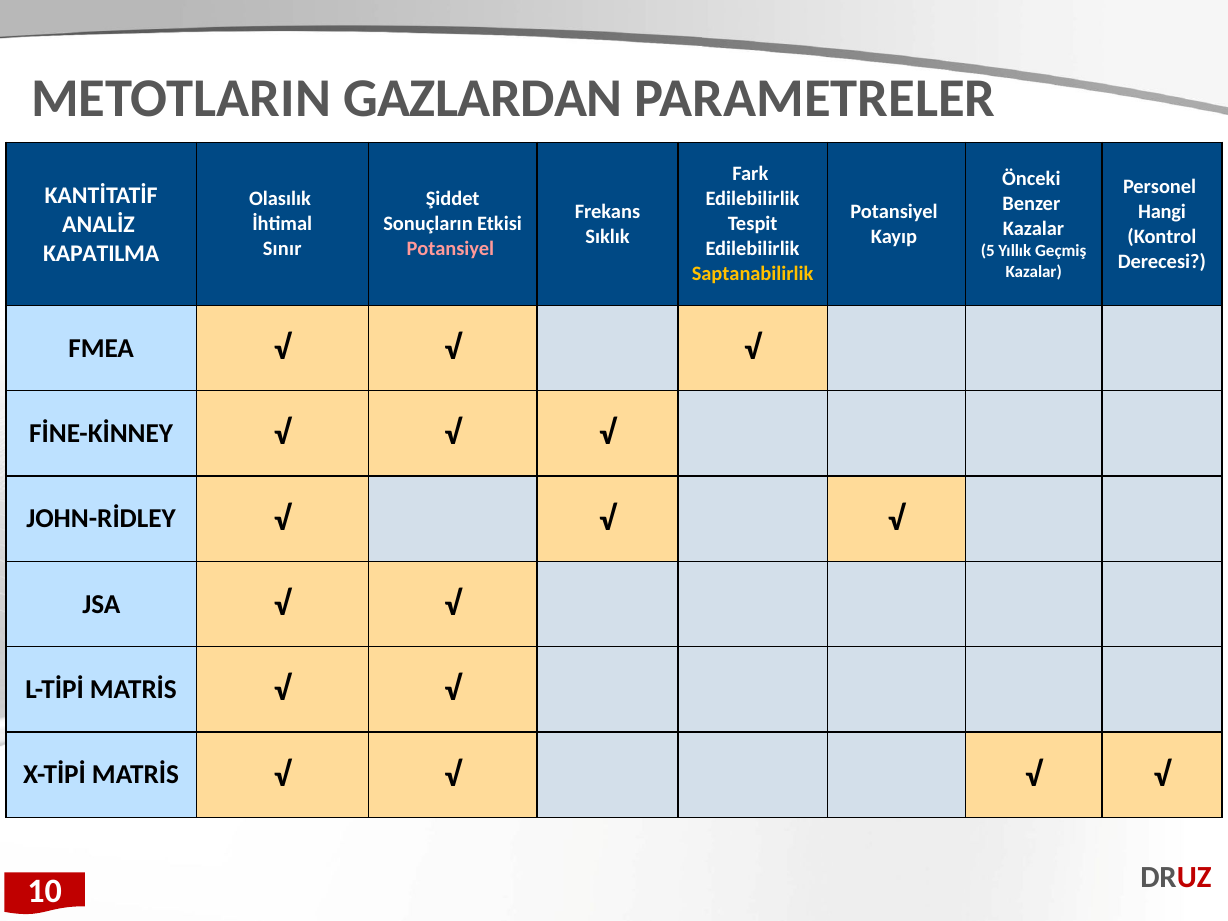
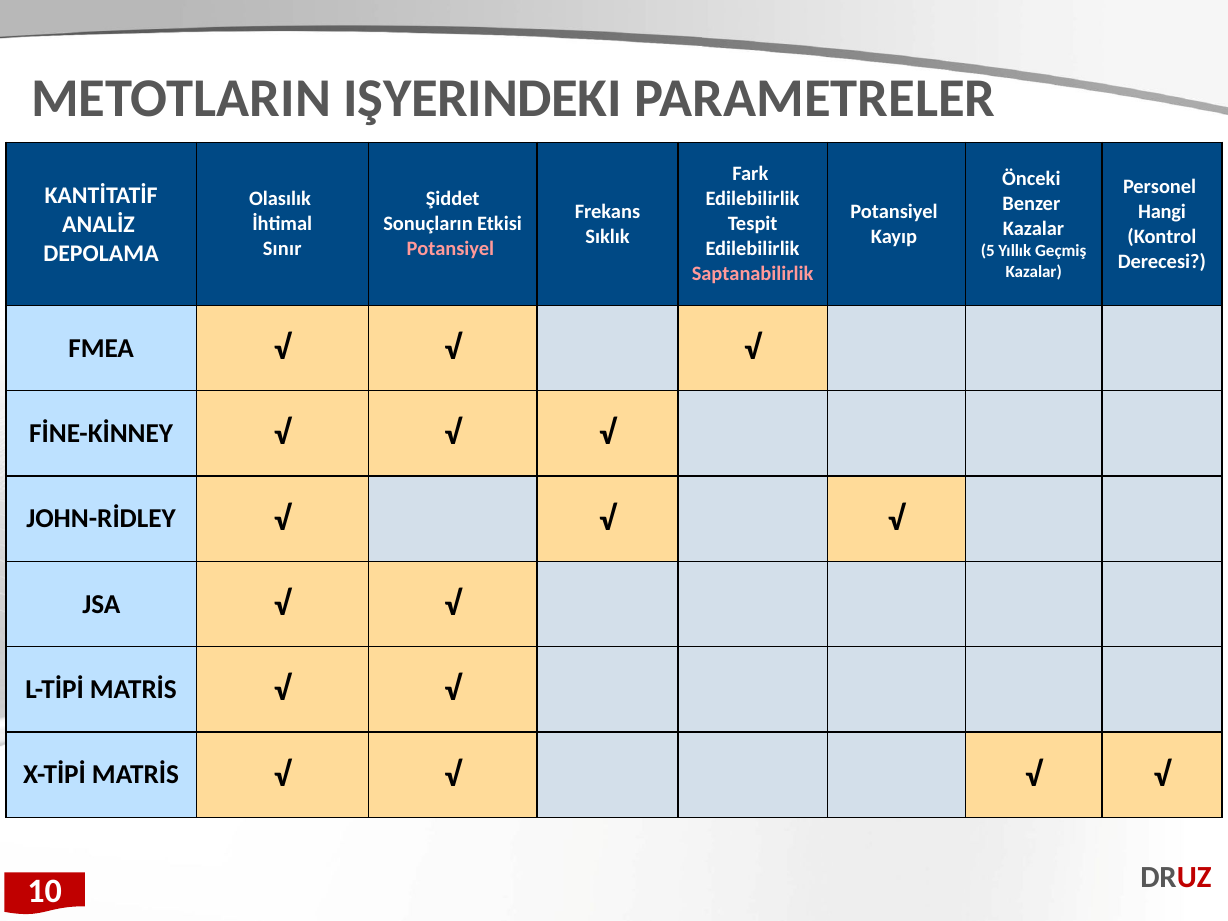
GAZLARDAN: GAZLARDAN -> IŞYERINDEKI
KAPATILMA: KAPATILMA -> DEPOLAMA
Saptanabilirlik colour: yellow -> pink
